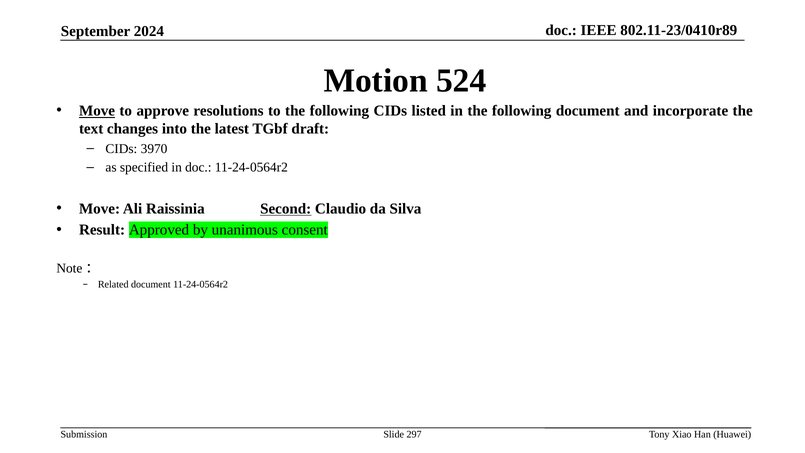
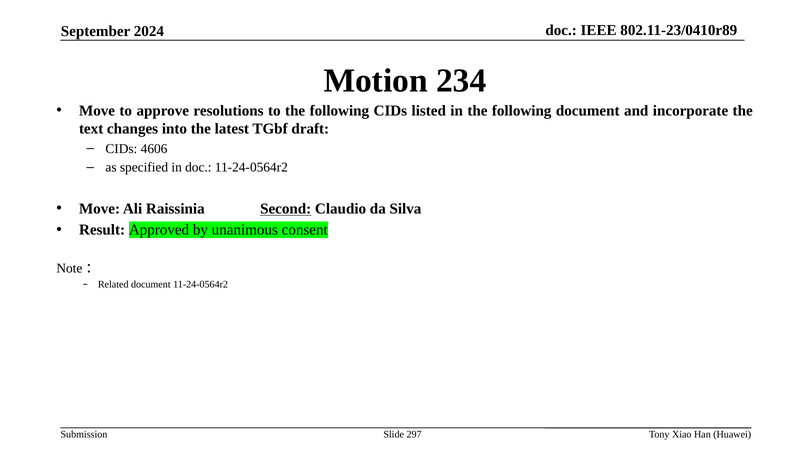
524: 524 -> 234
Move at (97, 111) underline: present -> none
3970: 3970 -> 4606
